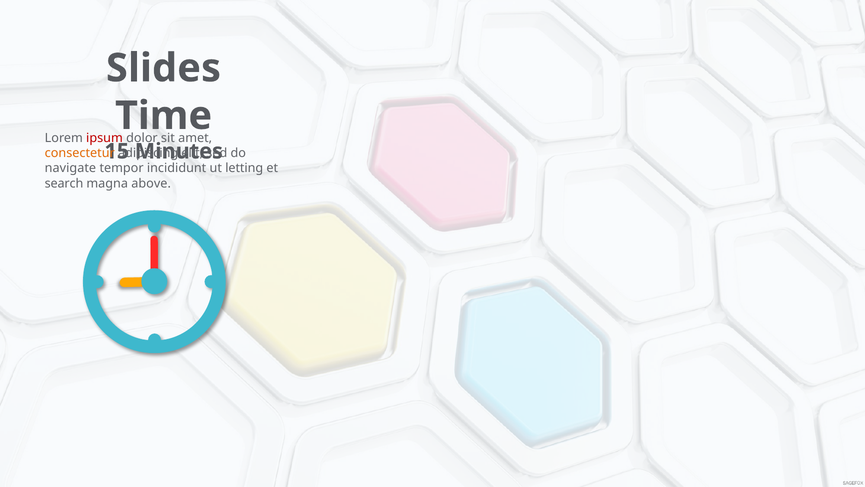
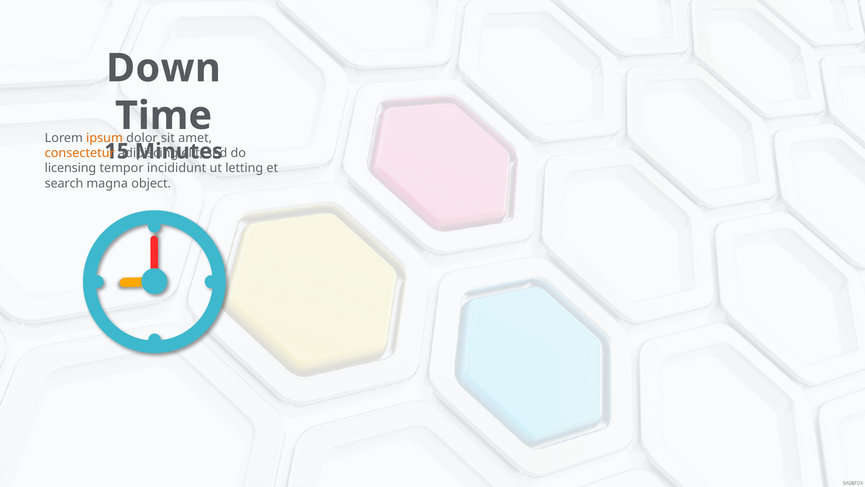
Slides: Slides -> Down
ipsum colour: red -> orange
navigate: navigate -> licensing
above: above -> object
